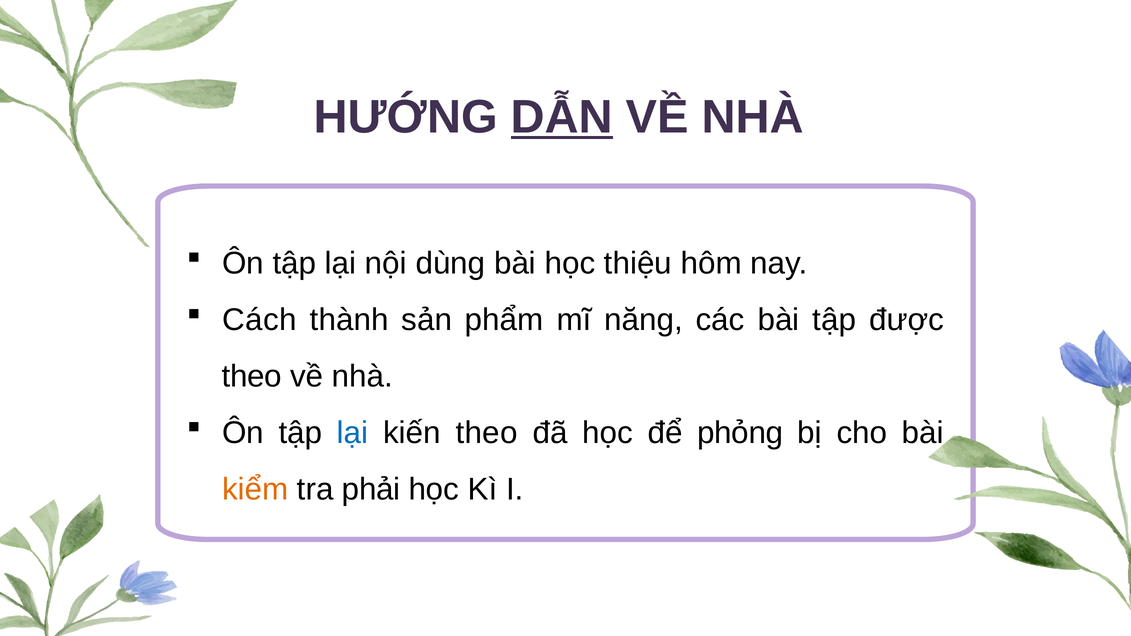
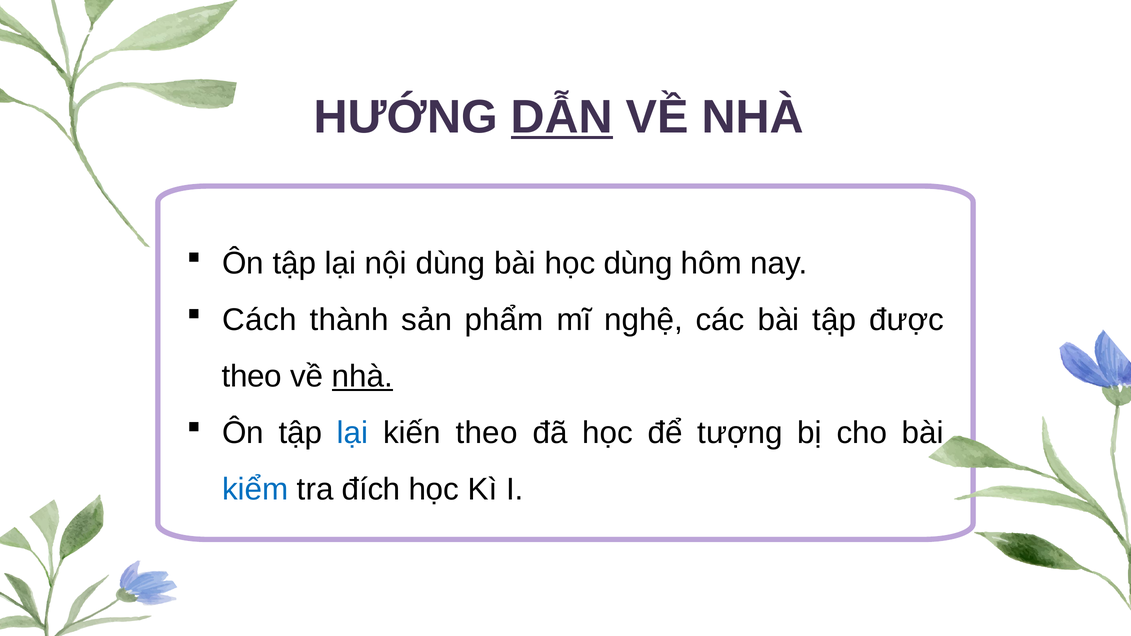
học thiệu: thiệu -> dùng
năng: năng -> nghệ
nhà at (362, 377) underline: none -> present
phỏng: phỏng -> tượng
kiểm colour: orange -> blue
phải: phải -> đích
